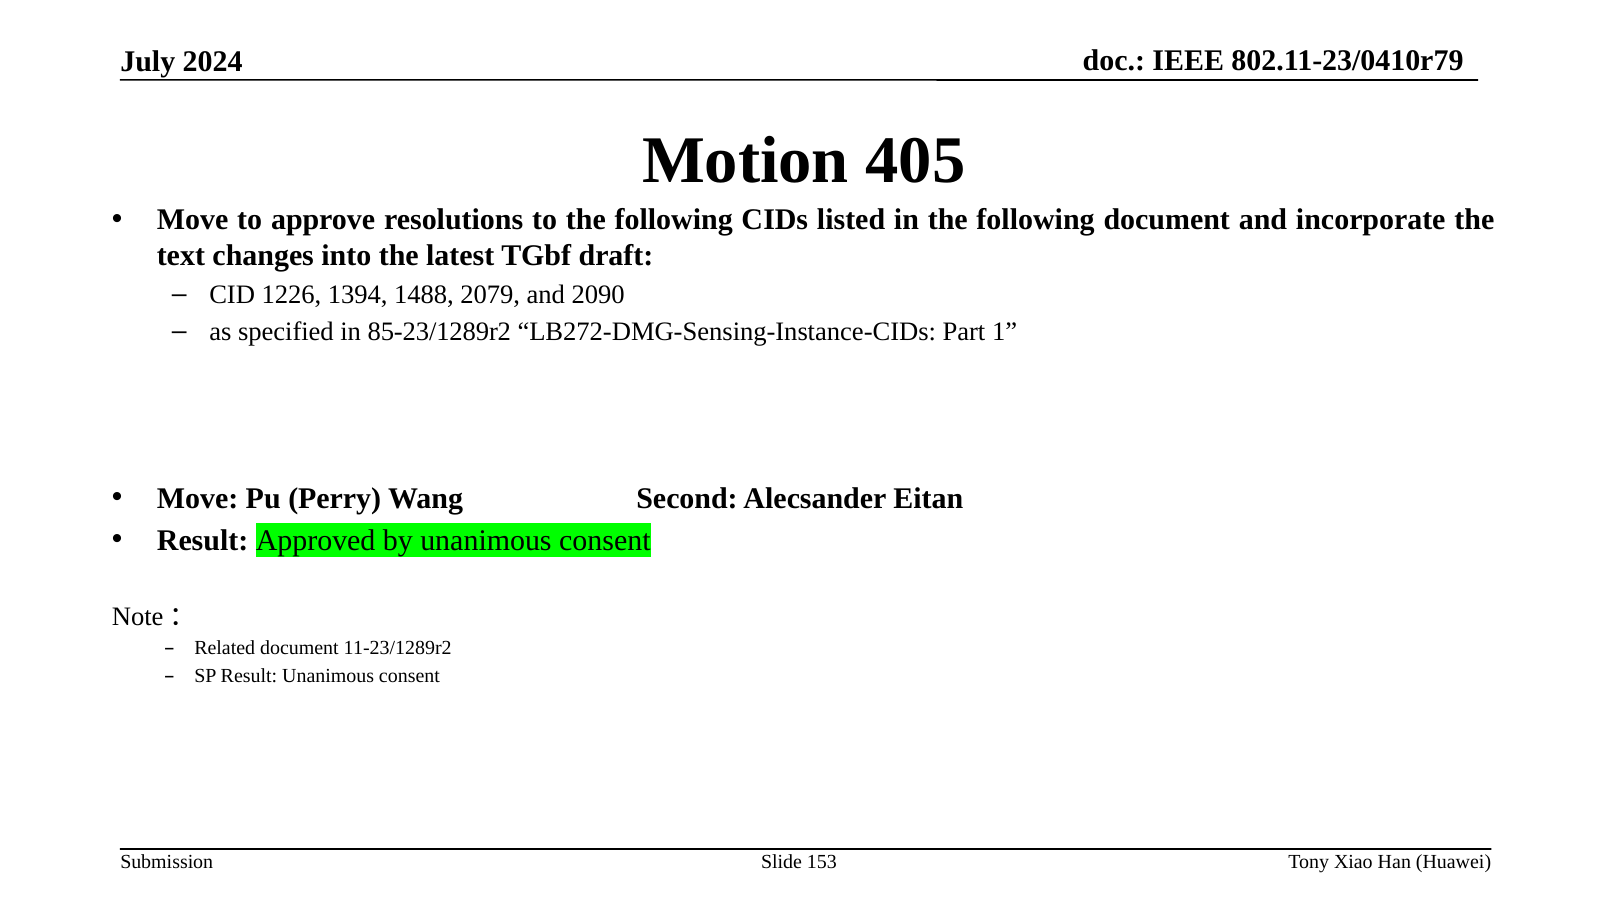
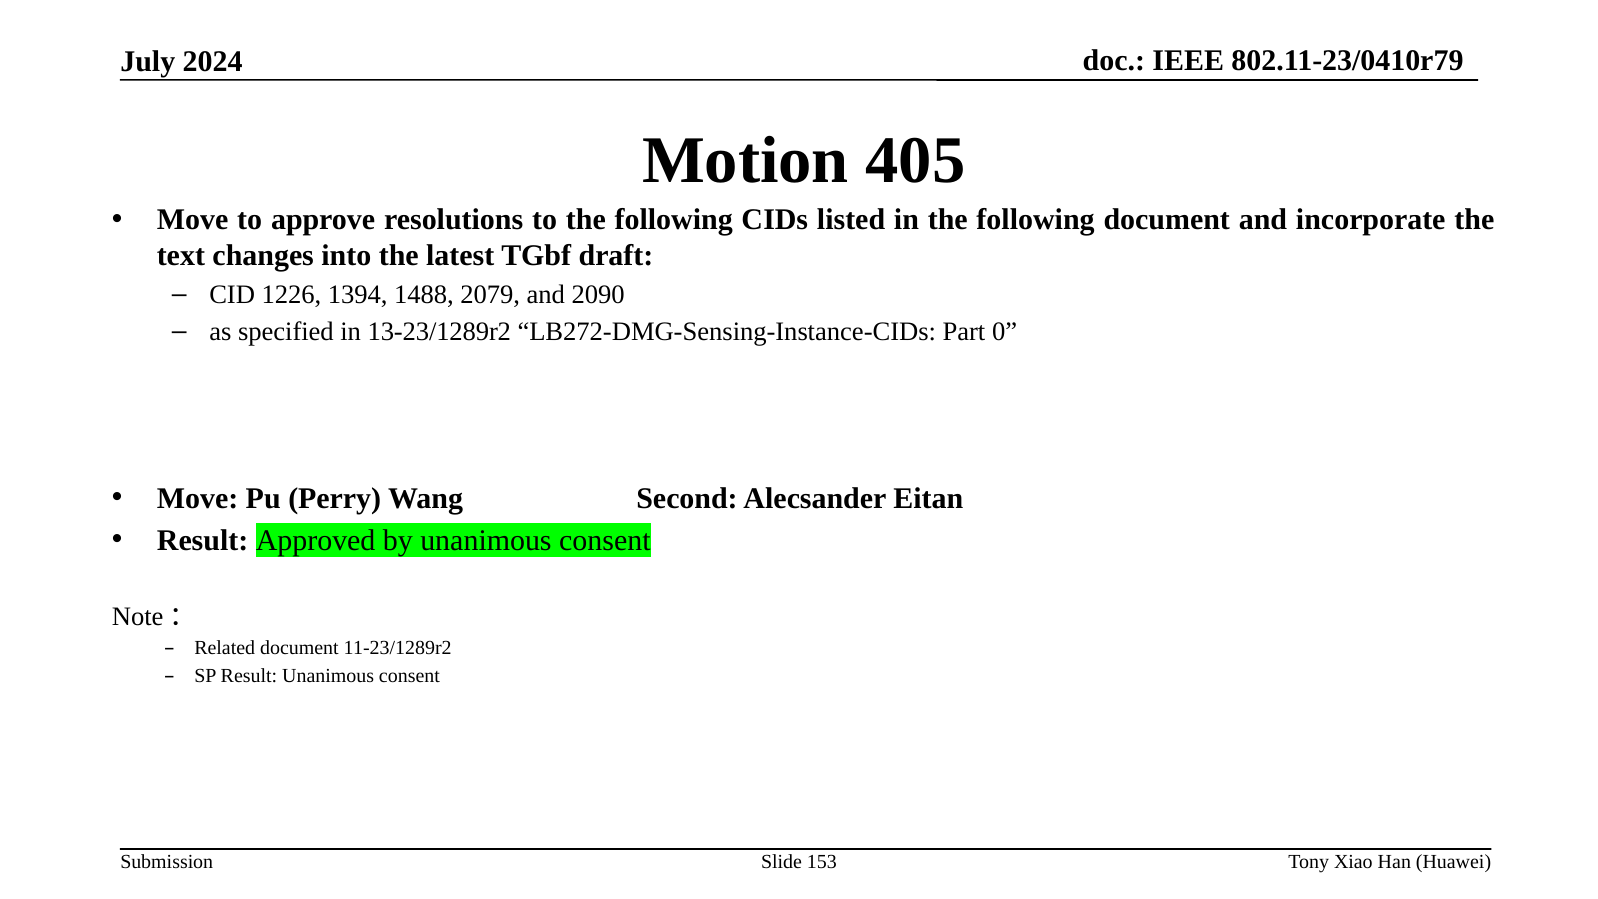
85-23/1289r2: 85-23/1289r2 -> 13-23/1289r2
1: 1 -> 0
